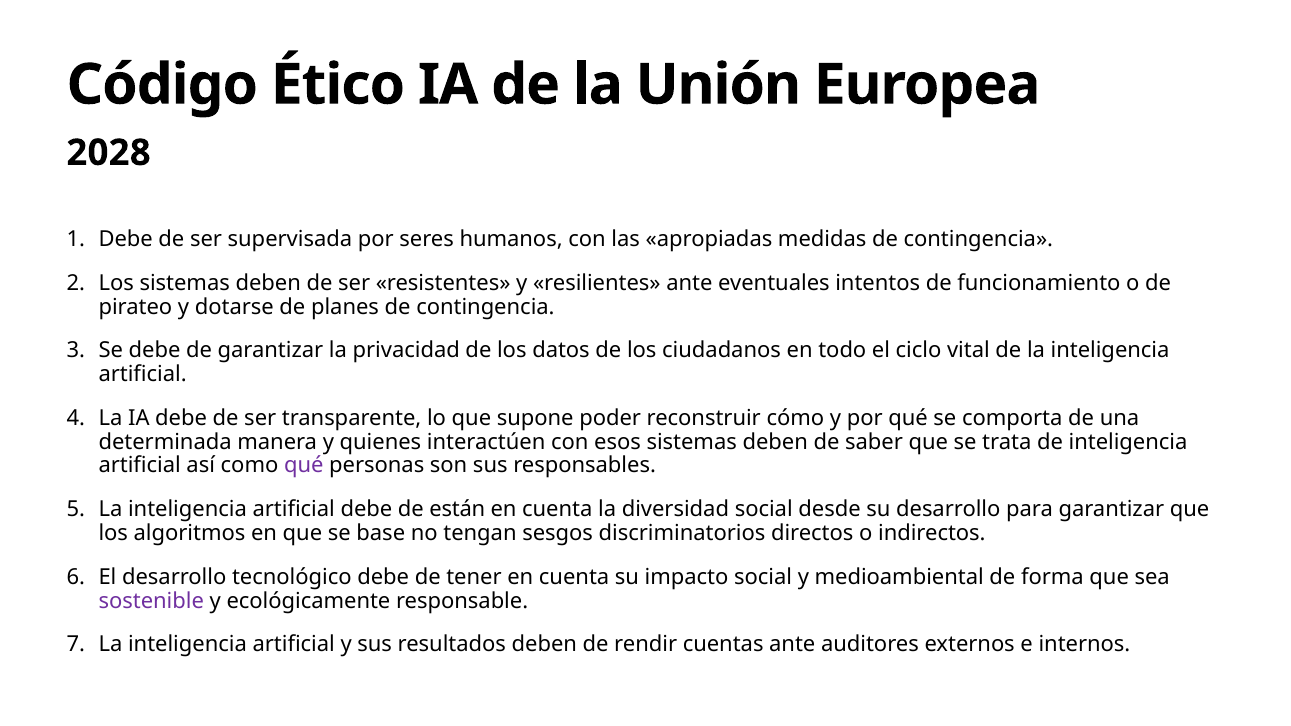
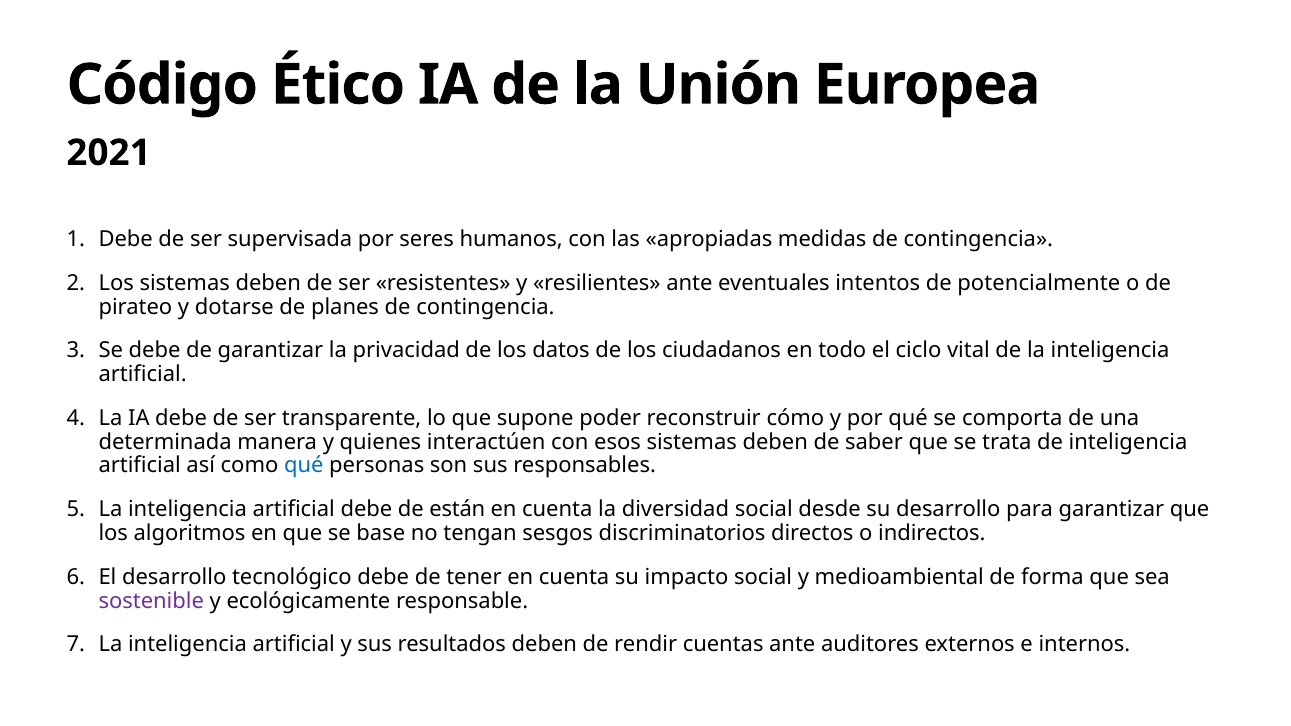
2028: 2028 -> 2021
funcionamiento: funcionamiento -> potencialmente
qué at (304, 466) colour: purple -> blue
